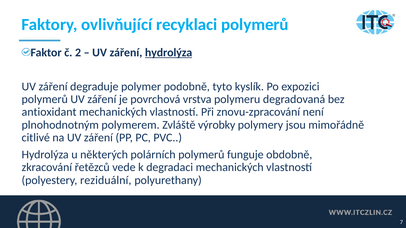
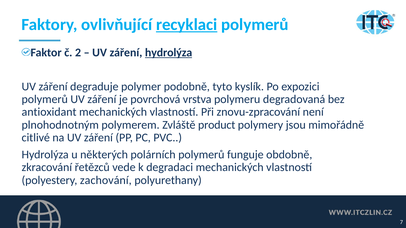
recyklaci underline: none -> present
výrobky: výrobky -> product
reziduální: reziduální -> zachování
